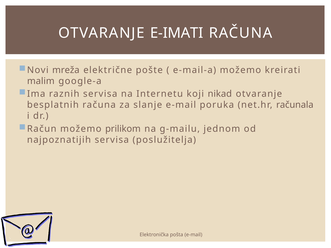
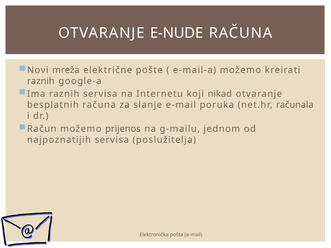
E-IMATI: E-IMATI -> E-NUDE
malim at (41, 81): malim -> raznih
prilikom: prilikom -> prijenos
